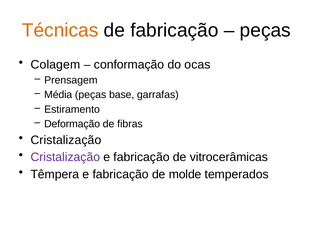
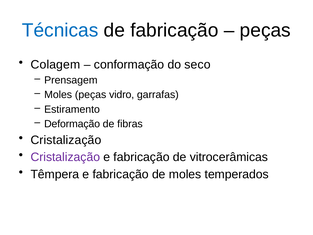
Técnicas colour: orange -> blue
ocas: ocas -> seco
Média at (58, 95): Média -> Moles
base: base -> vidro
de molde: molde -> moles
